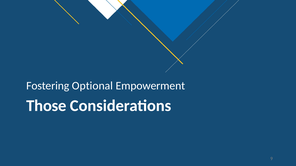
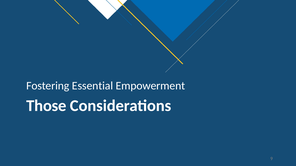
Optional: Optional -> Essential
